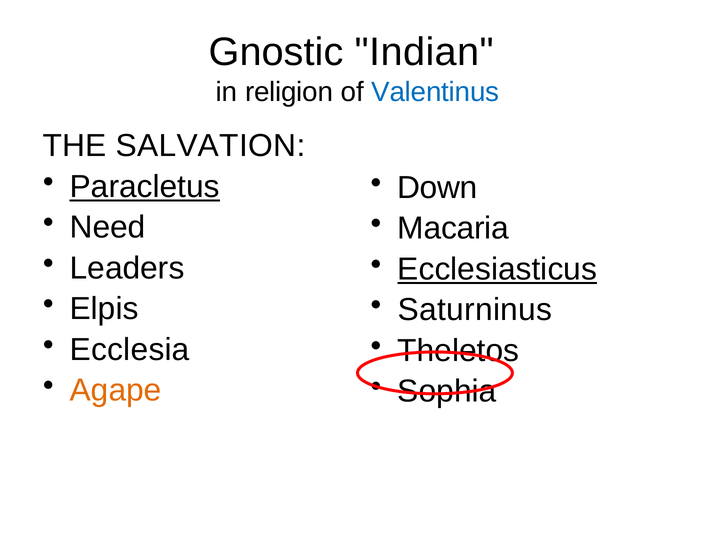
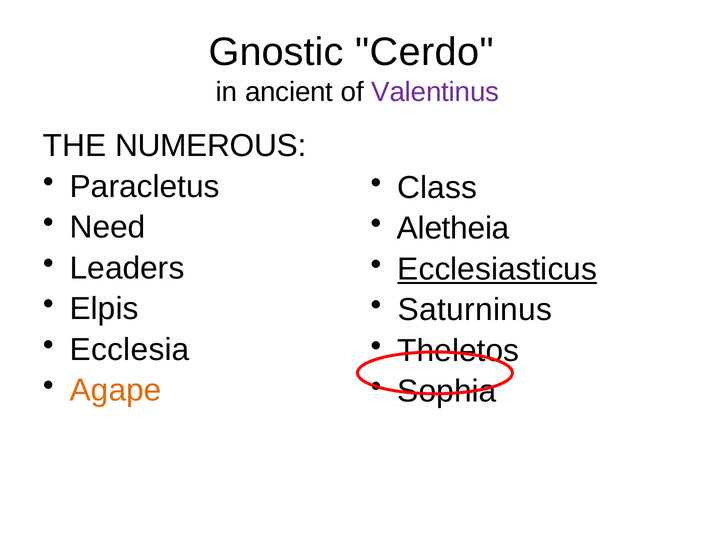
Indian: Indian -> Cerdo
religion: religion -> ancient
Valentinus colour: blue -> purple
SALVATION: SALVATION -> NUMEROUS
Paracletus underline: present -> none
Down: Down -> Class
Macaria: Macaria -> Aletheia
